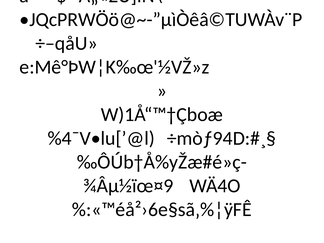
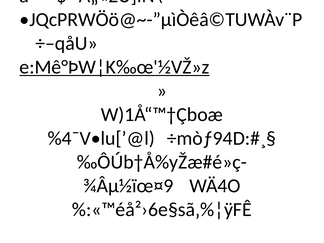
e:Mê°ÞW¦K‰œ'½VŽ»z underline: none -> present
